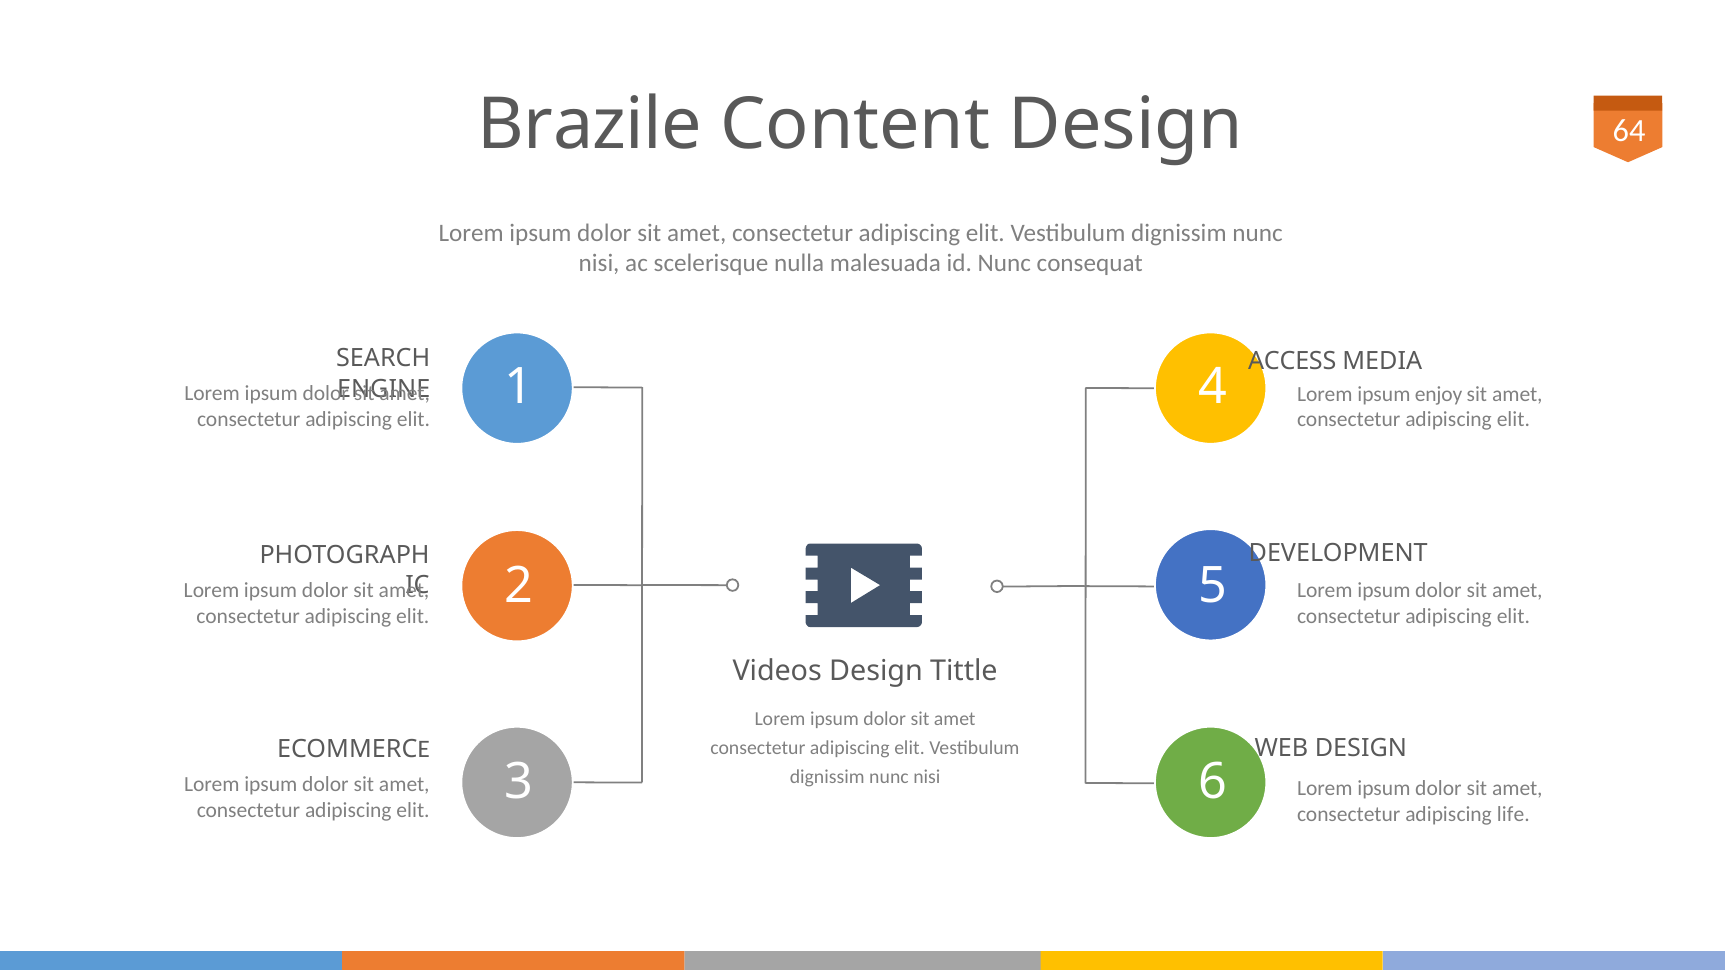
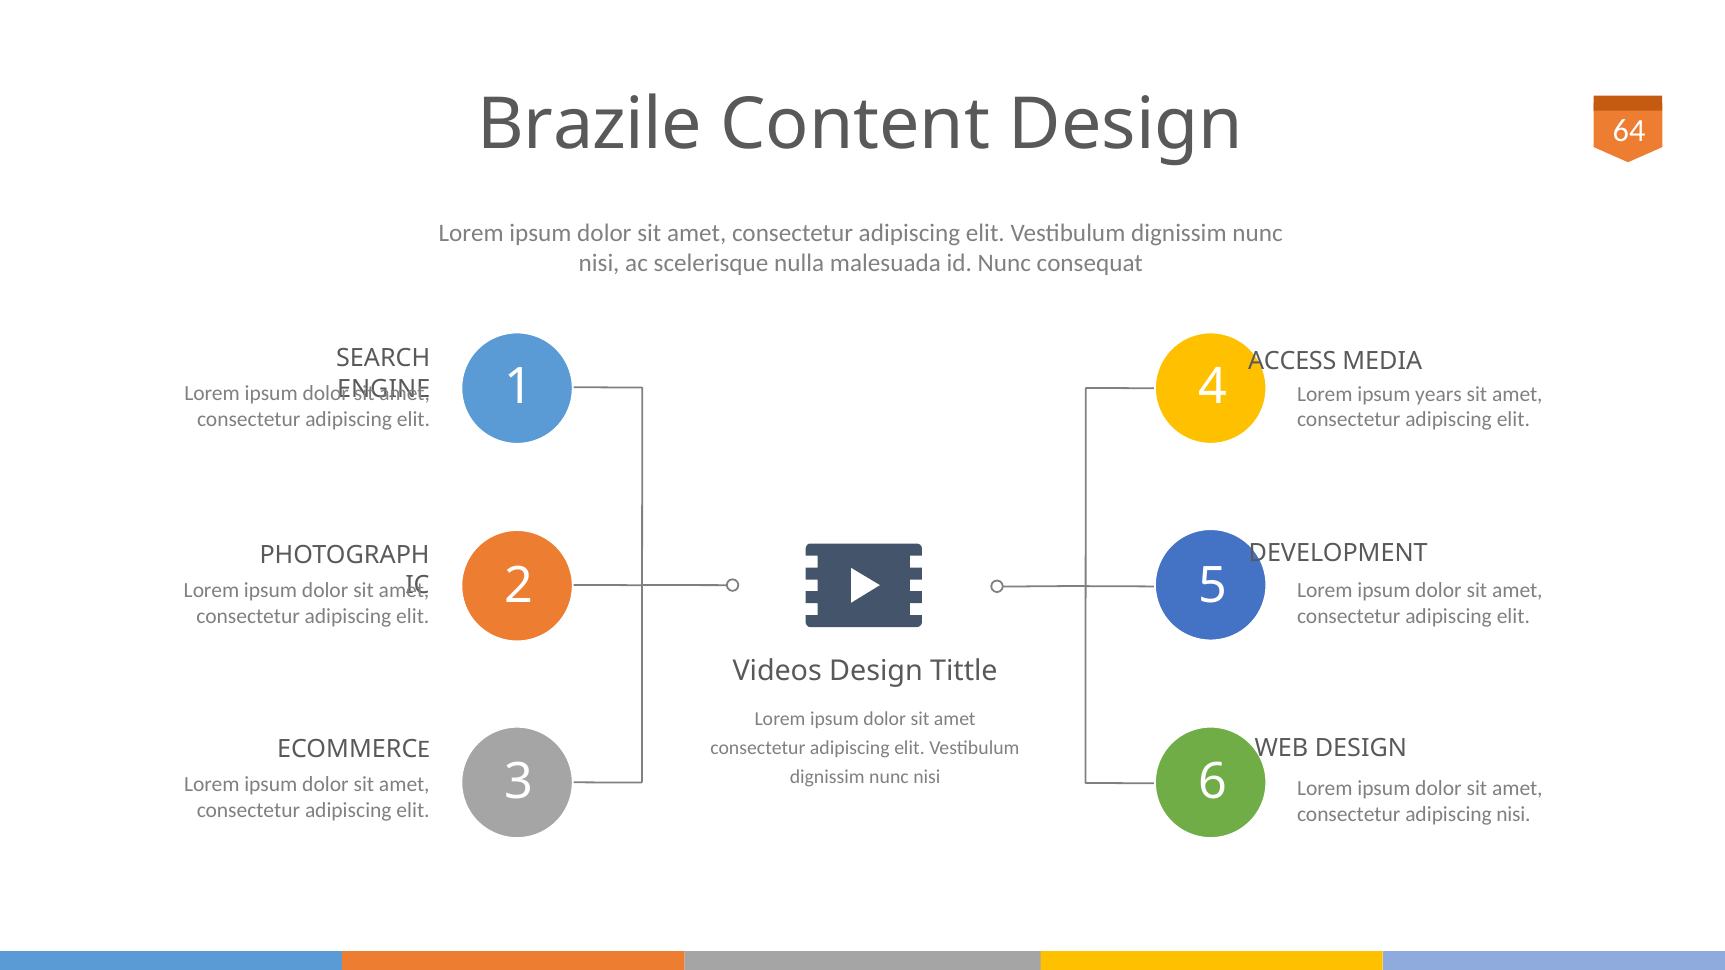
enjoy: enjoy -> years
adipiscing life: life -> nisi
